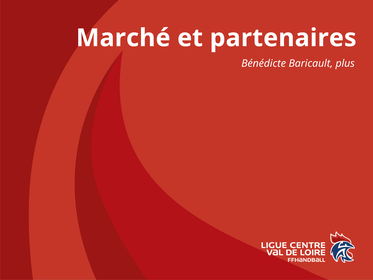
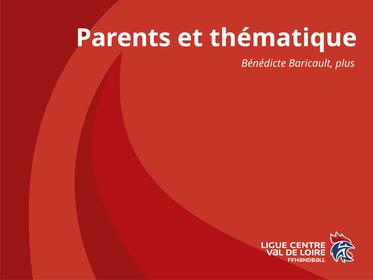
Marché: Marché -> Parents
partenaires: partenaires -> thématique
